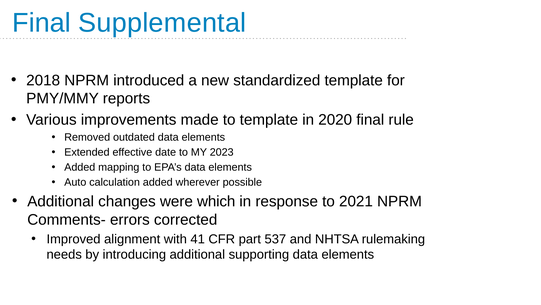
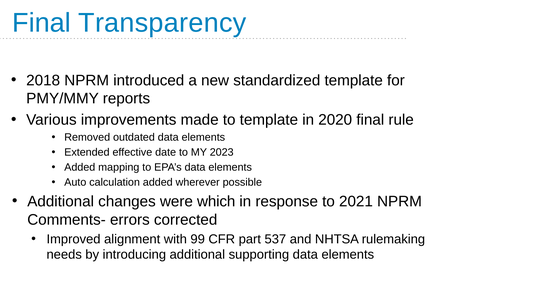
Supplemental: Supplemental -> Transparency
41: 41 -> 99
